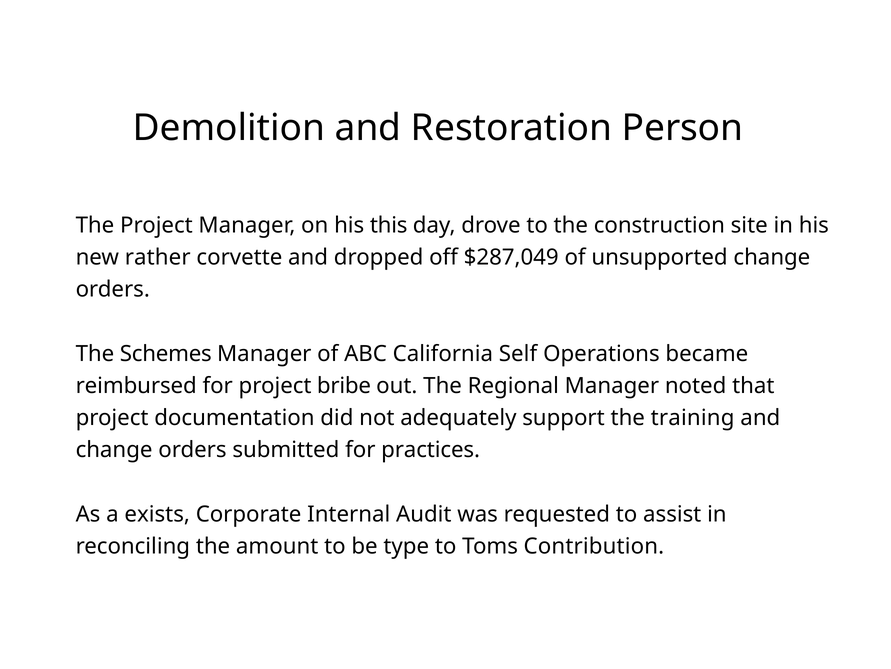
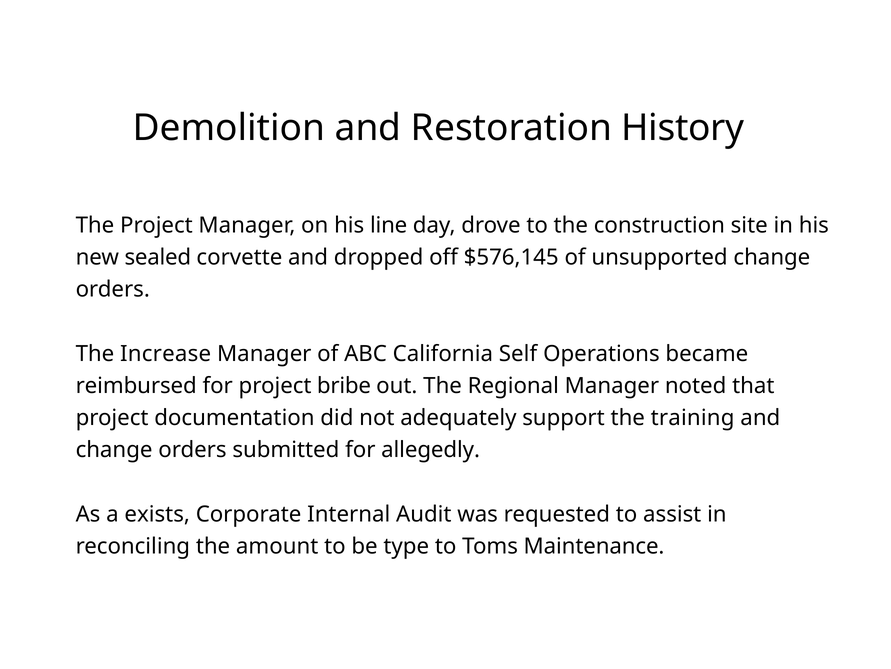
Person: Person -> History
this: this -> line
rather: rather -> sealed
$287,049: $287,049 -> $576,145
Schemes: Schemes -> Increase
practices: practices -> allegedly
Contribution: Contribution -> Maintenance
